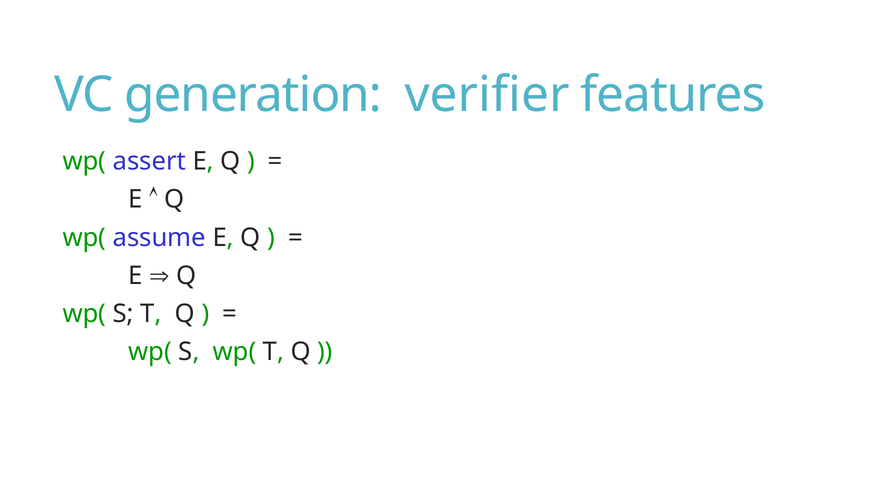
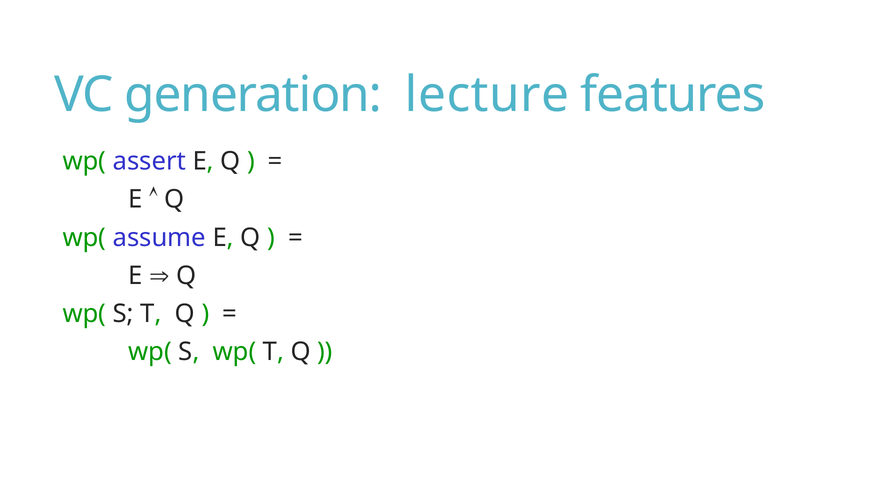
verifier: verifier -> lecture
